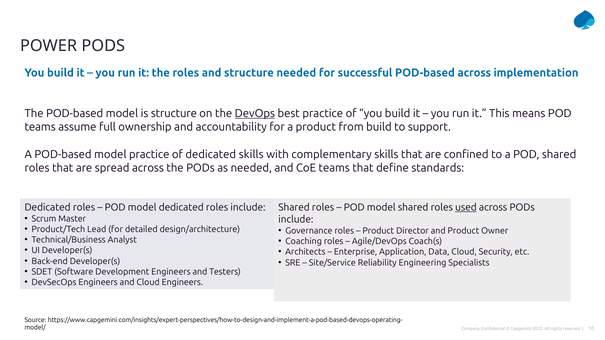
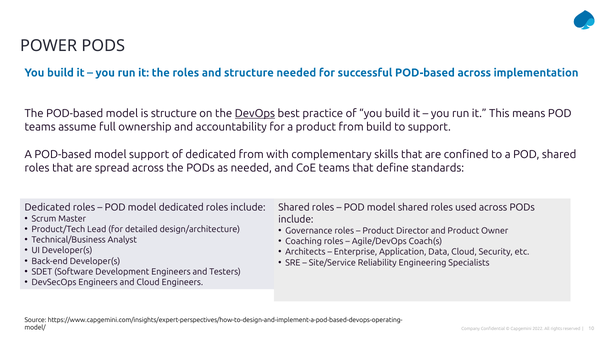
model practice: practice -> support
dedicated skills: skills -> from
used underline: present -> none
